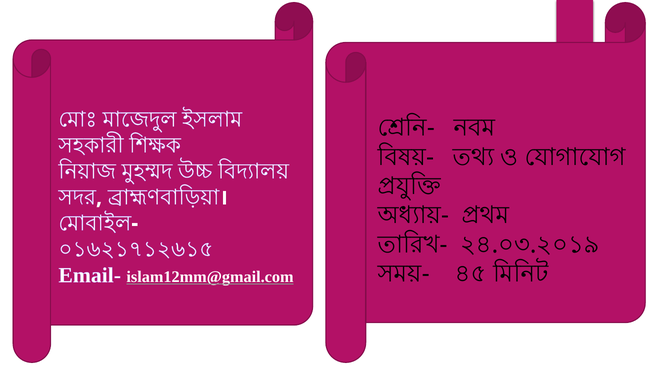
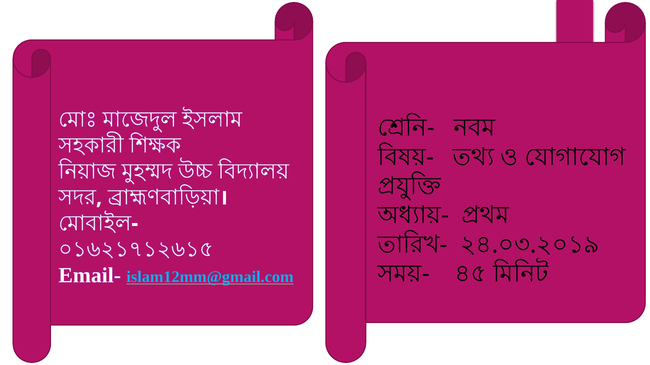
islam12mm@gmail.com colour: white -> light blue
